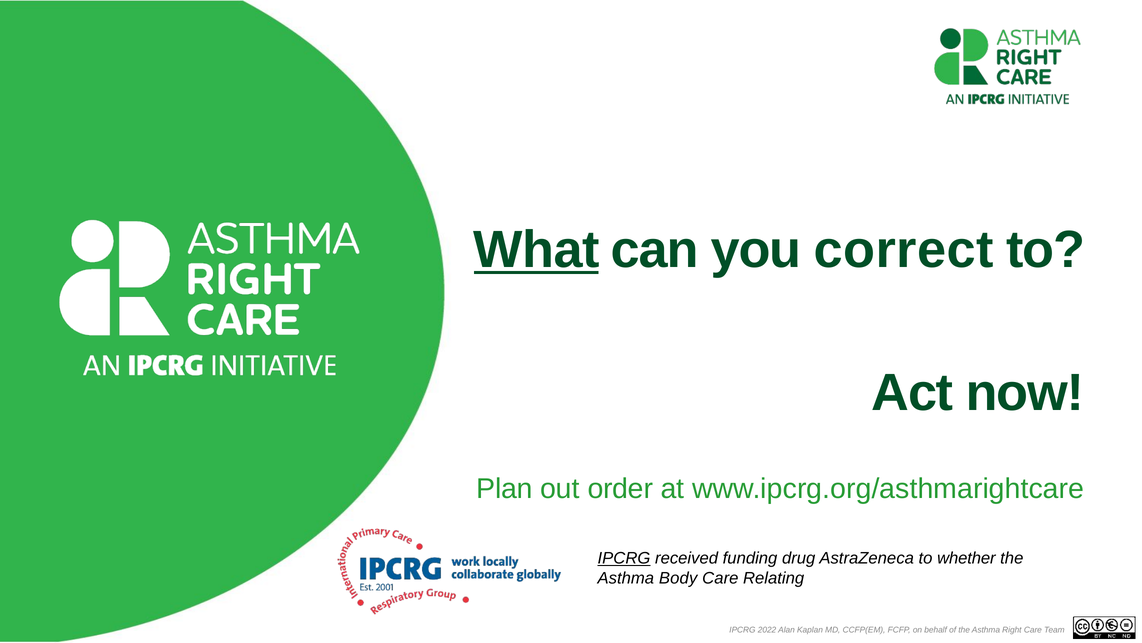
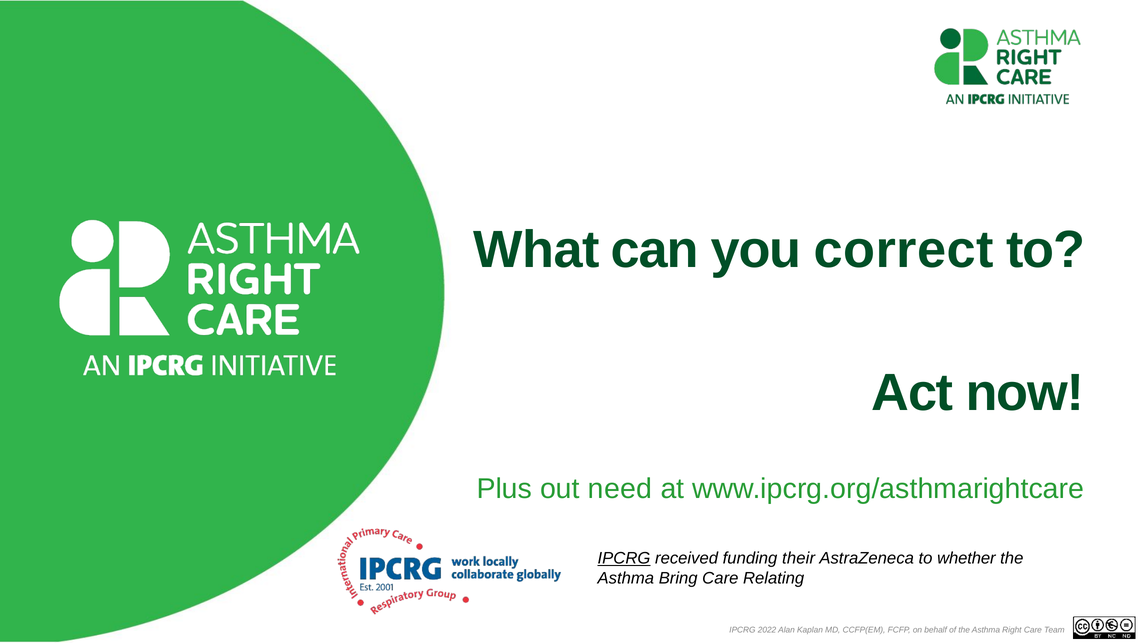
What underline: present -> none
Plan: Plan -> Plus
order: order -> need
drug: drug -> their
Body: Body -> Bring
